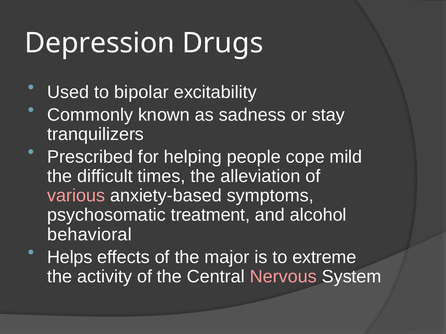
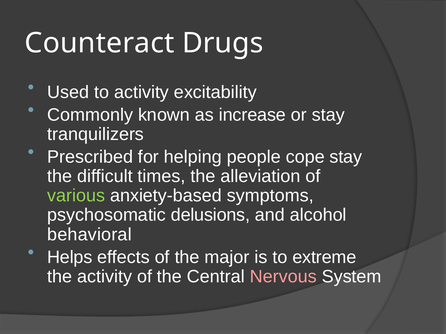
Depression: Depression -> Counteract
to bipolar: bipolar -> activity
sadness: sadness -> increase
cope mild: mild -> stay
various colour: pink -> light green
treatment: treatment -> delusions
